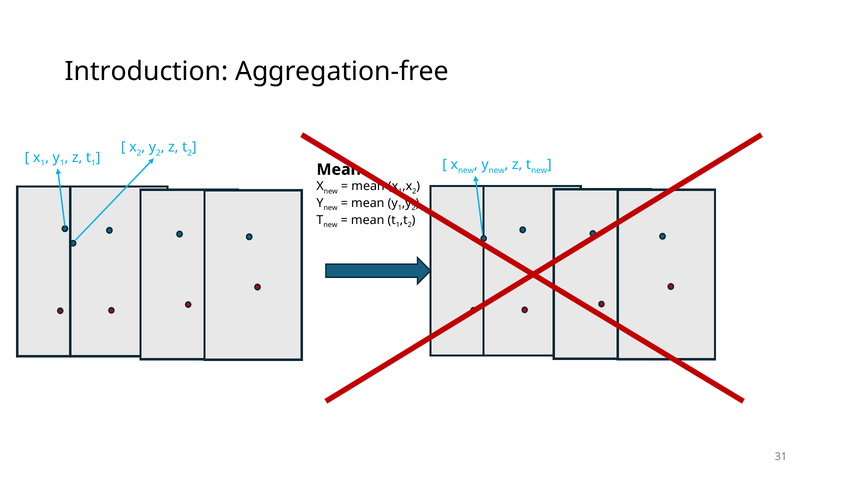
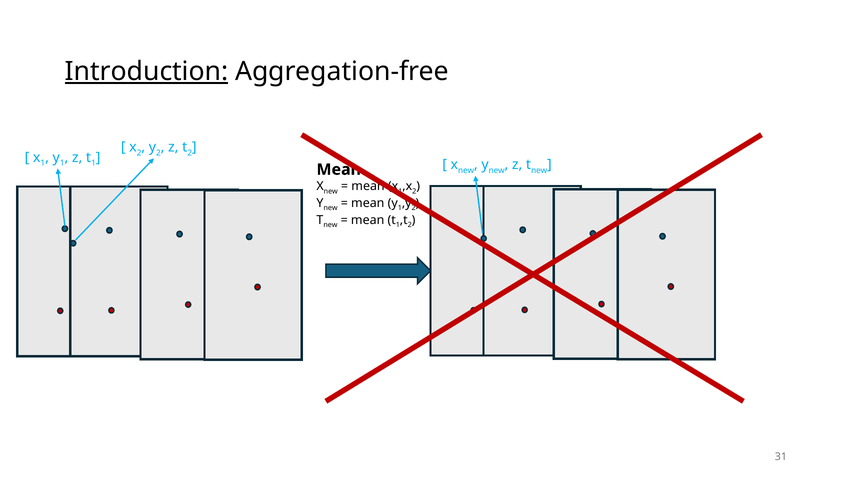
Introduction underline: none -> present
